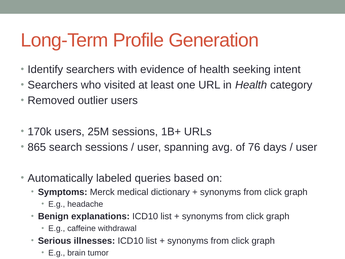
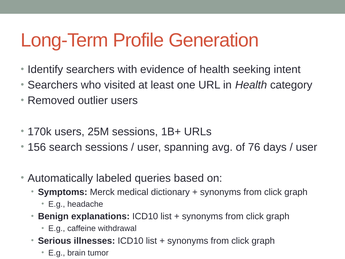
865: 865 -> 156
